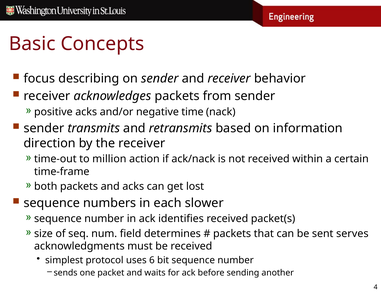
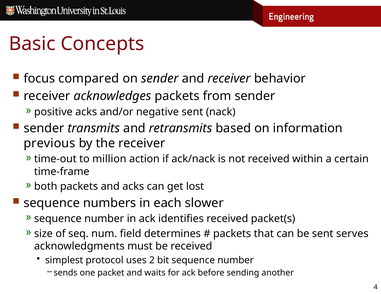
describing: describing -> compared
negative time: time -> sent
direction: direction -> previous
6: 6 -> 2
